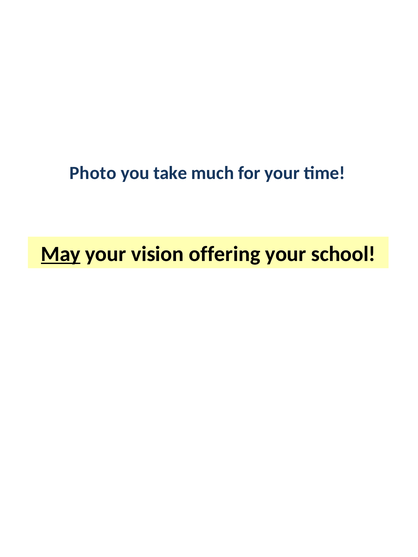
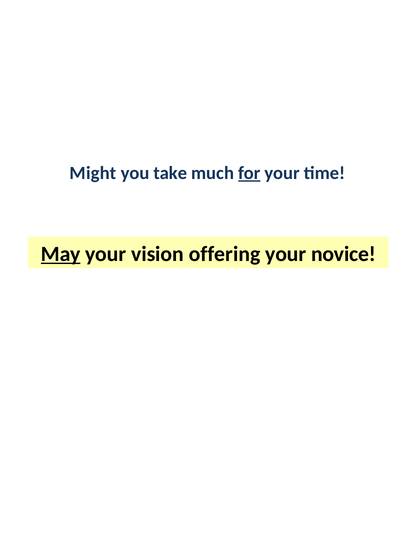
Photo: Photo -> Might
for underline: none -> present
school: school -> novice
